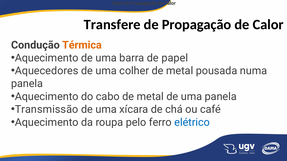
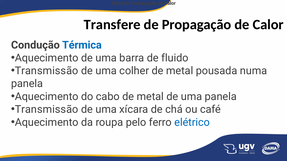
Térmica colour: orange -> blue
papel: papel -> fluido
Aquecedores at (47, 71): Aquecedores -> Transmissão
